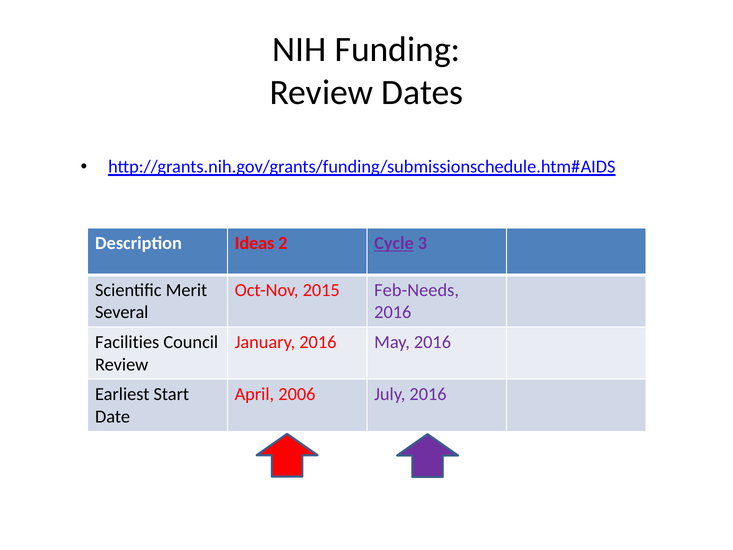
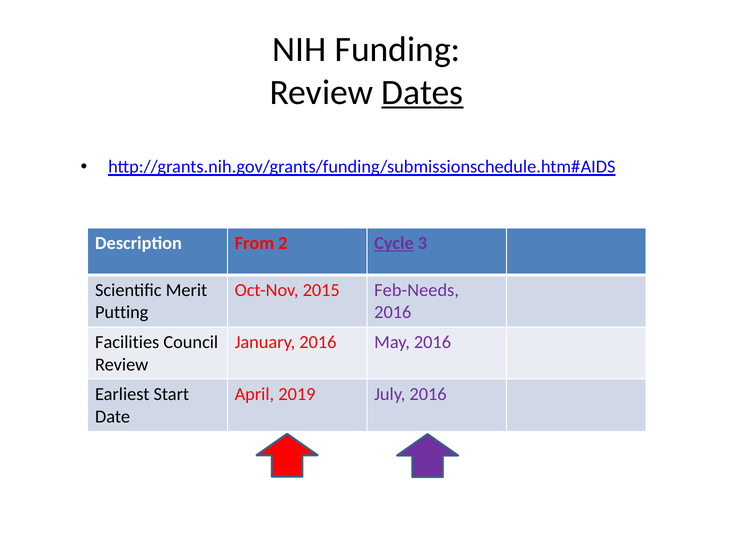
Dates underline: none -> present
Ideas: Ideas -> From
Several: Several -> Putting
2006: 2006 -> 2019
